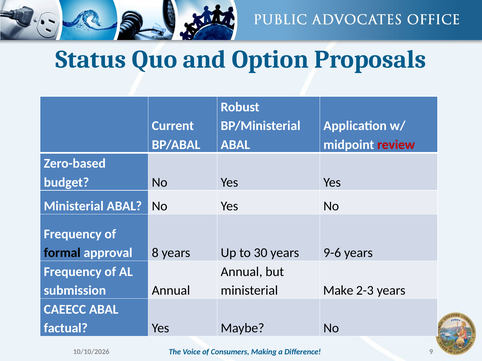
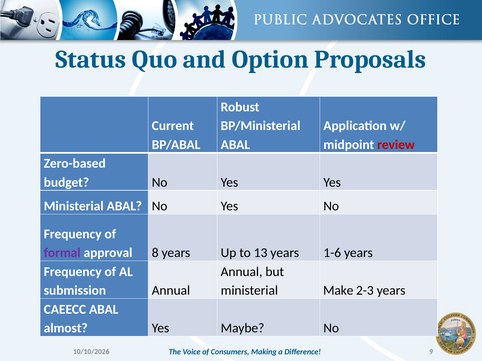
formal colour: black -> purple
30: 30 -> 13
9-6: 9-6 -> 1-6
factual: factual -> almost
